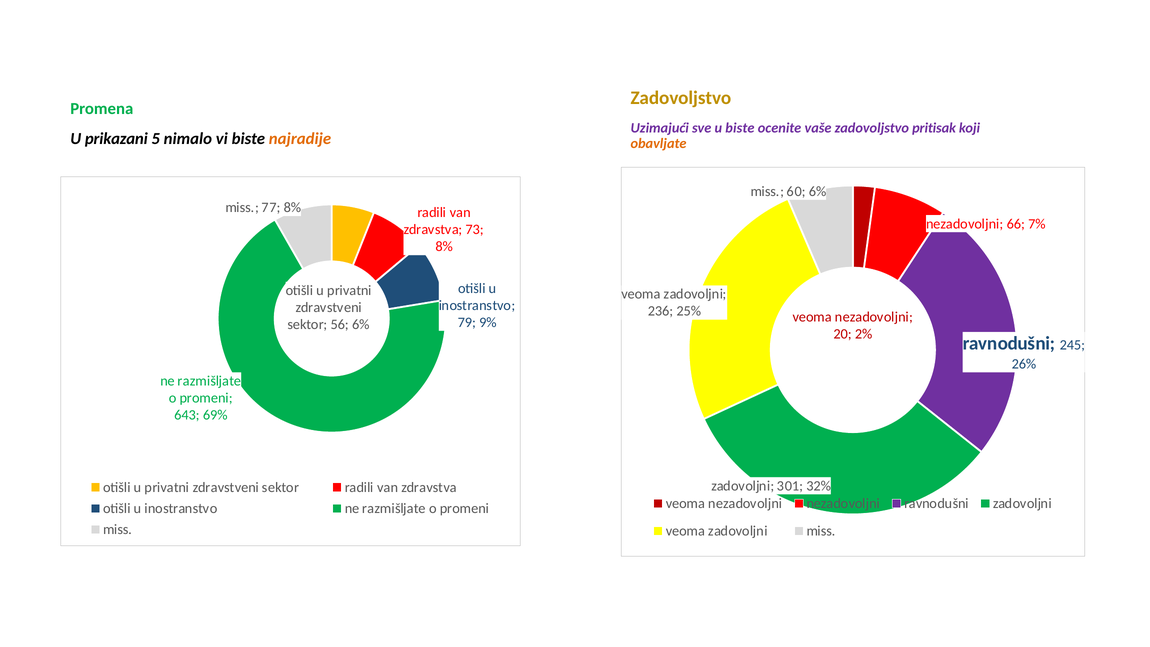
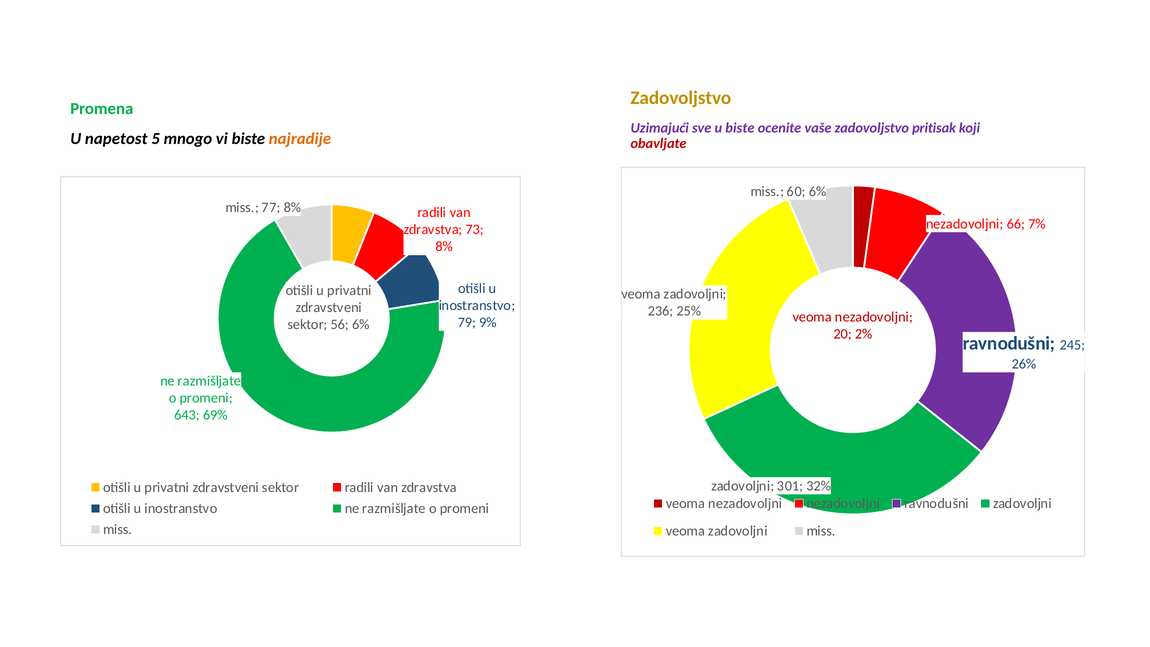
prikazani: prikazani -> napetost
nimalo: nimalo -> mnogo
obavljate colour: orange -> red
